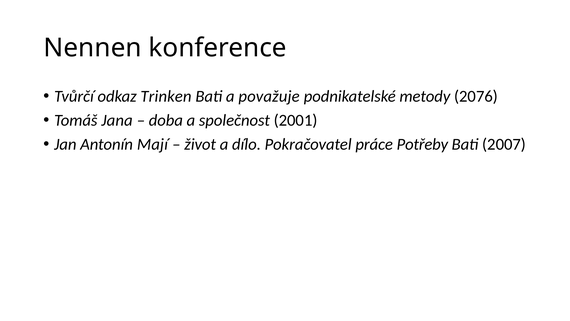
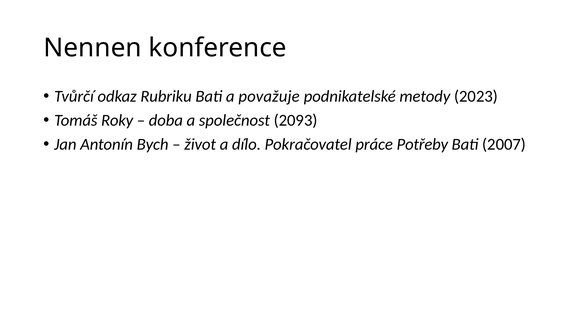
Trinken: Trinken -> Rubriku
2076: 2076 -> 2023
Jana: Jana -> Roky
2001: 2001 -> 2093
Mají: Mají -> Bych
